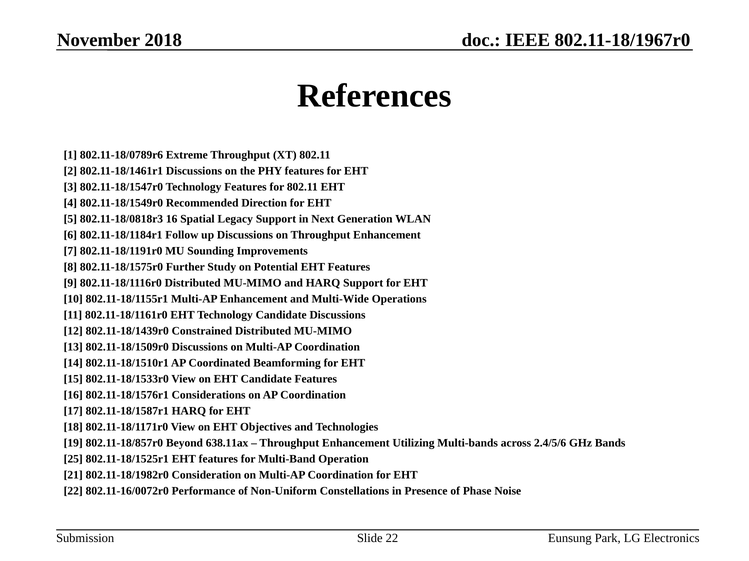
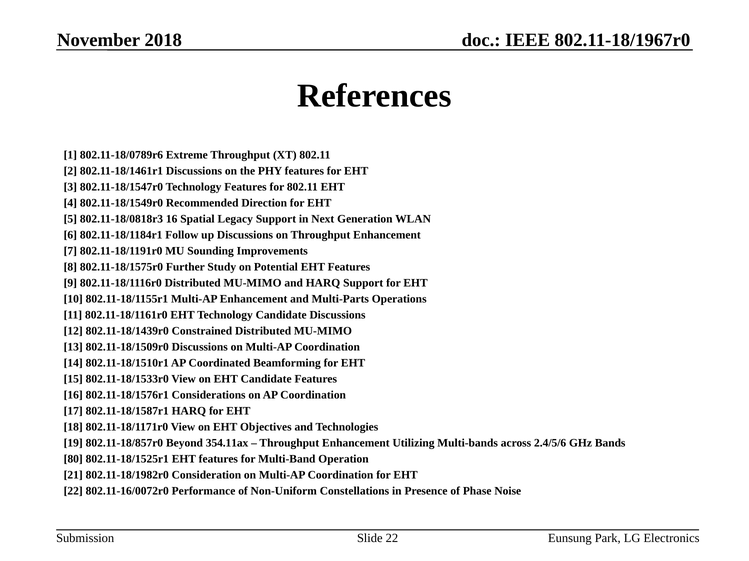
Multi-Wide: Multi-Wide -> Multi-Parts
638.11ax: 638.11ax -> 354.11ax
25: 25 -> 80
